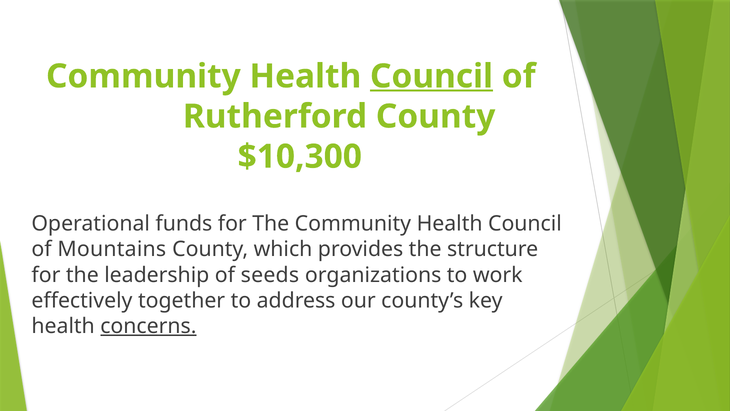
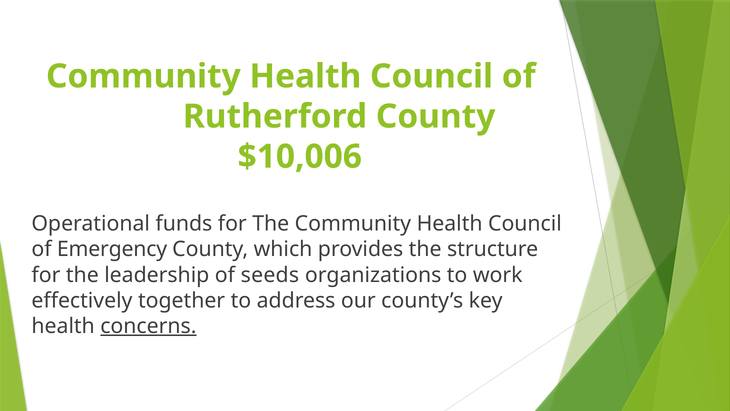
Council at (432, 76) underline: present -> none
$10,300: $10,300 -> $10,006
Mountains: Mountains -> Emergency
